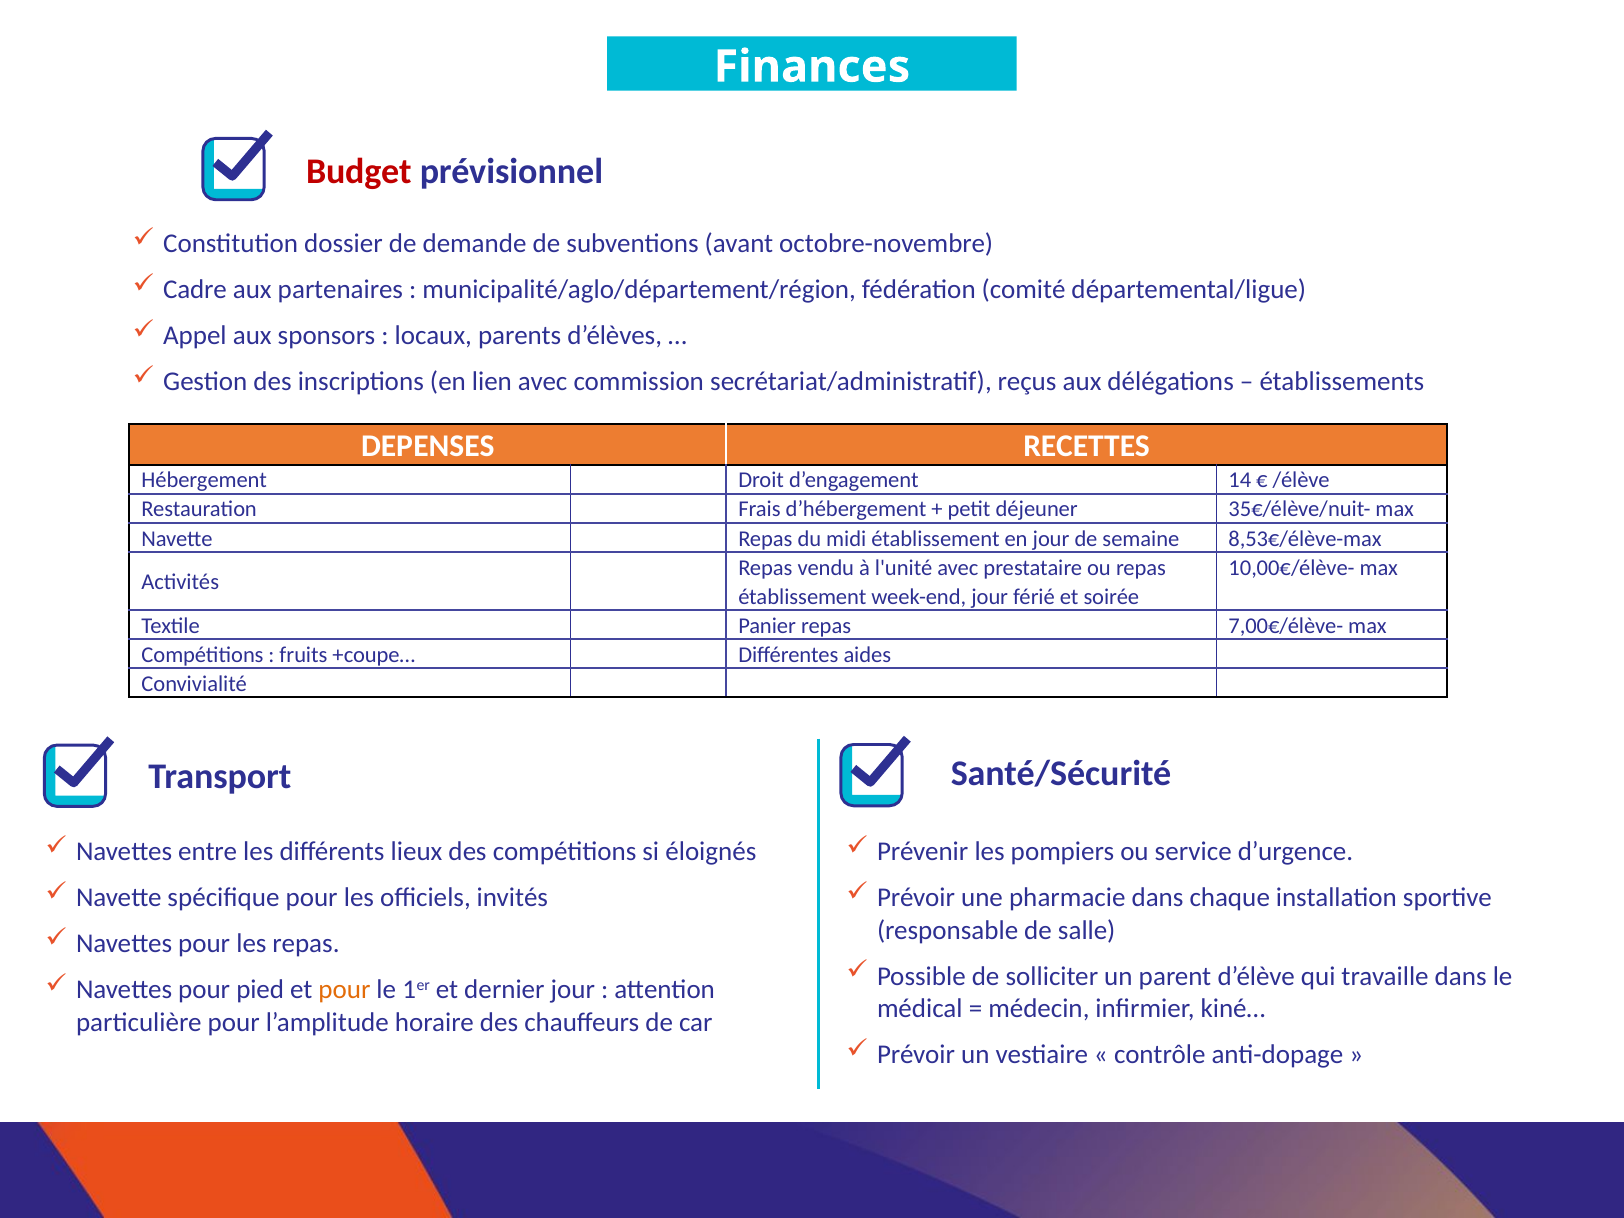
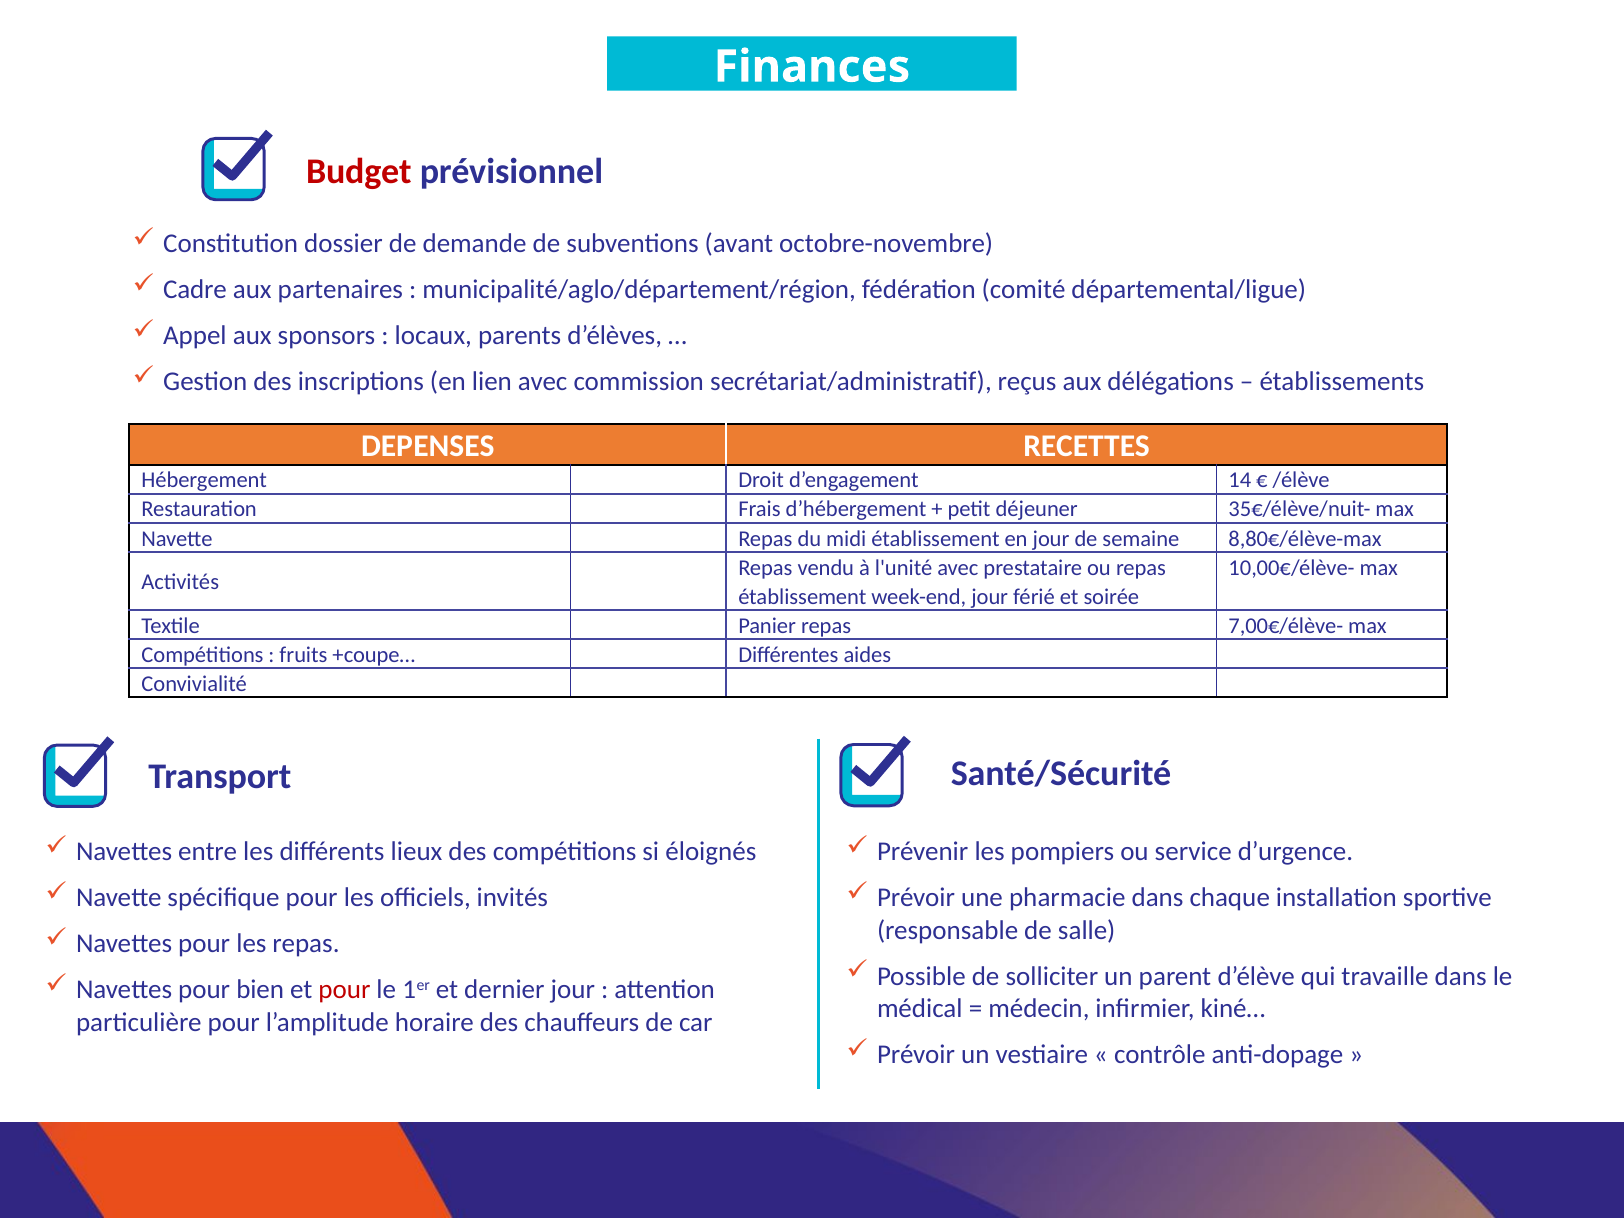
8,53€/élève-max: 8,53€/élève-max -> 8,80€/élève-max
pied: pied -> bien
pour at (344, 990) colour: orange -> red
